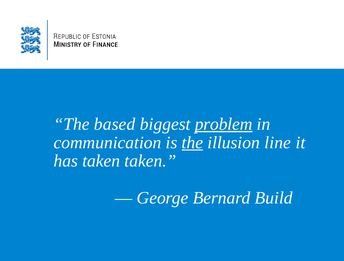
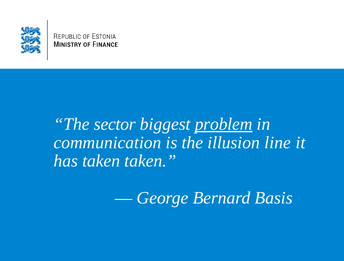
based: based -> sector
the at (192, 143) underline: present -> none
Build: Build -> Basis
